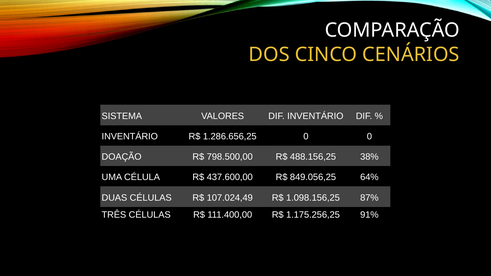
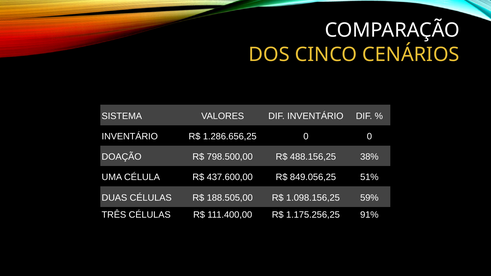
64%: 64% -> 51%
107.024,49: 107.024,49 -> 188.505,00
87%: 87% -> 59%
